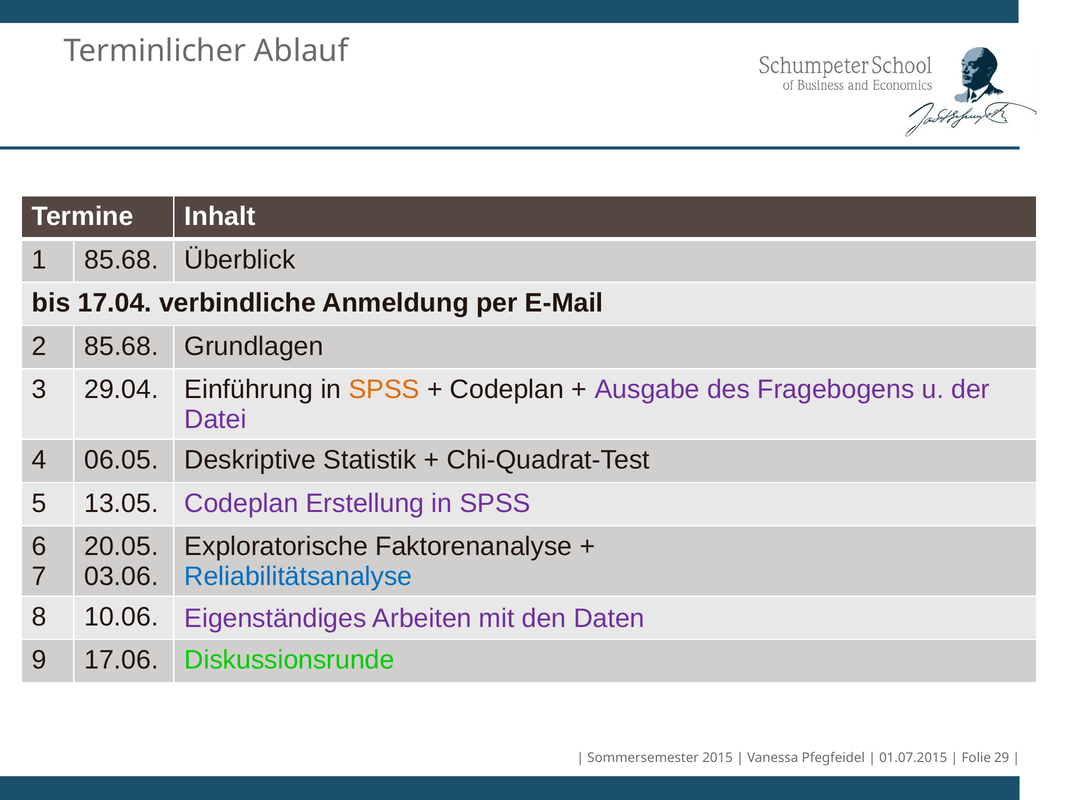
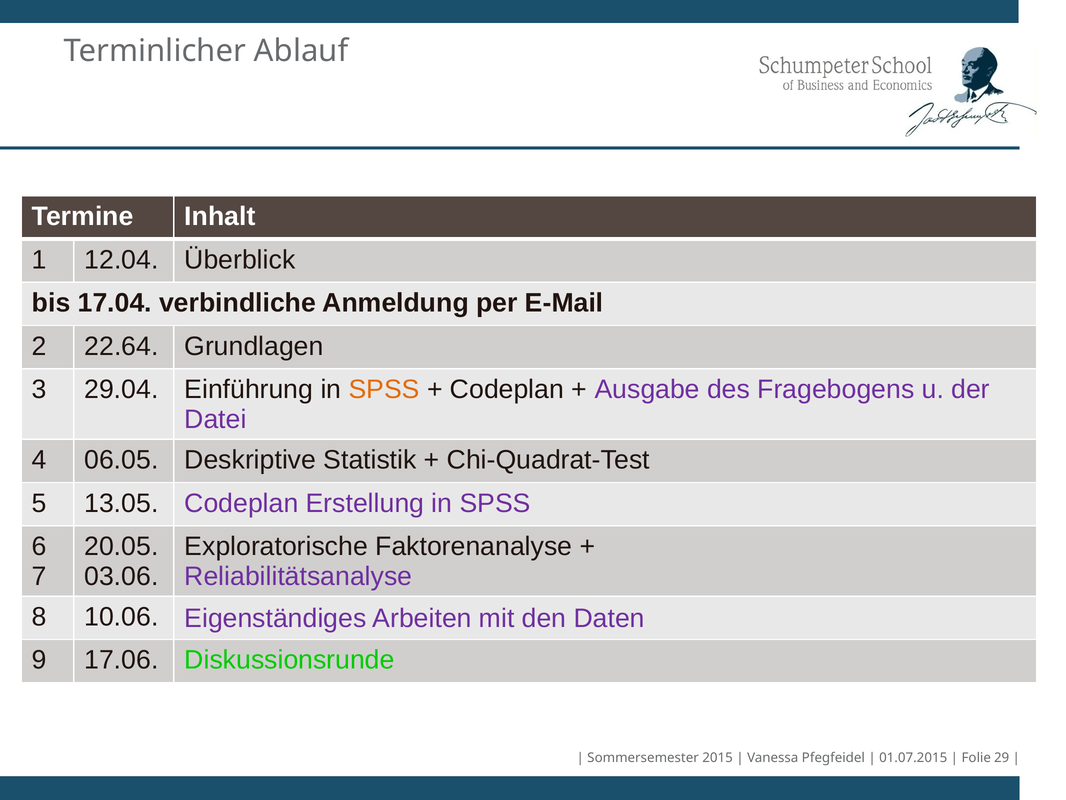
1 85.68: 85.68 -> 12.04
2 85.68: 85.68 -> 22.64
Reliabilitätsanalyse colour: blue -> purple
